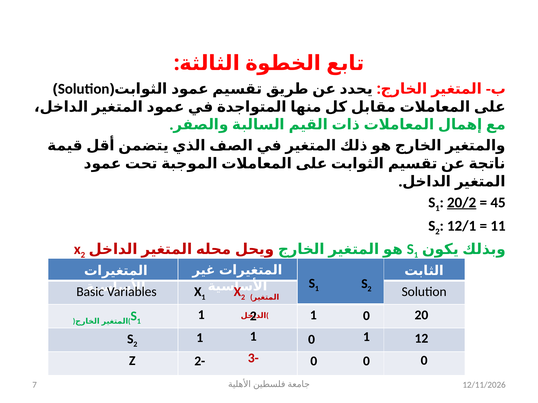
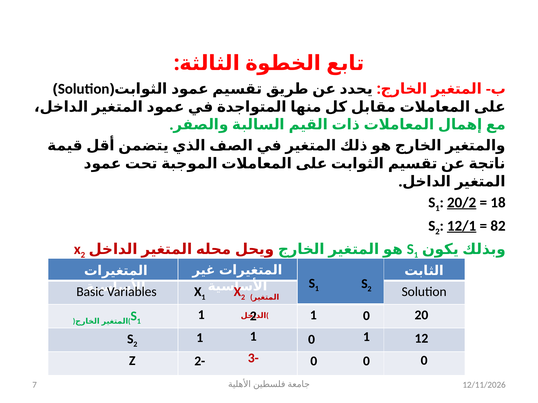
45: 45 -> 18
12/1 underline: none -> present
11: 11 -> 82
